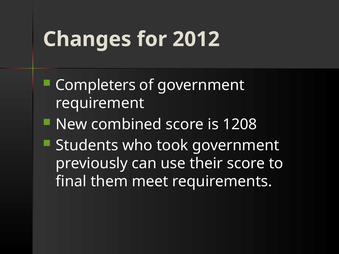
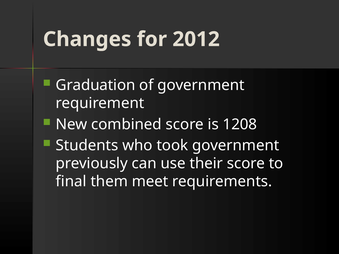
Completers: Completers -> Graduation
